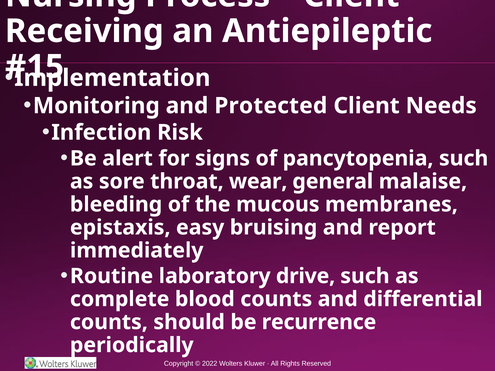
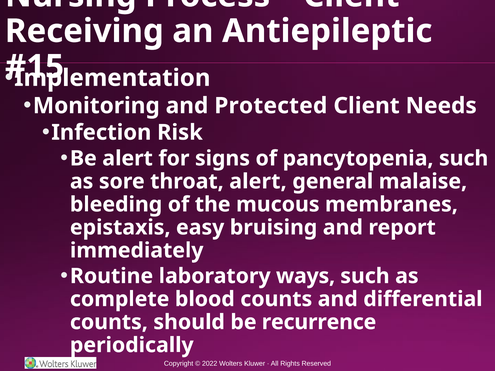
throat wear: wear -> alert
drive: drive -> ways
